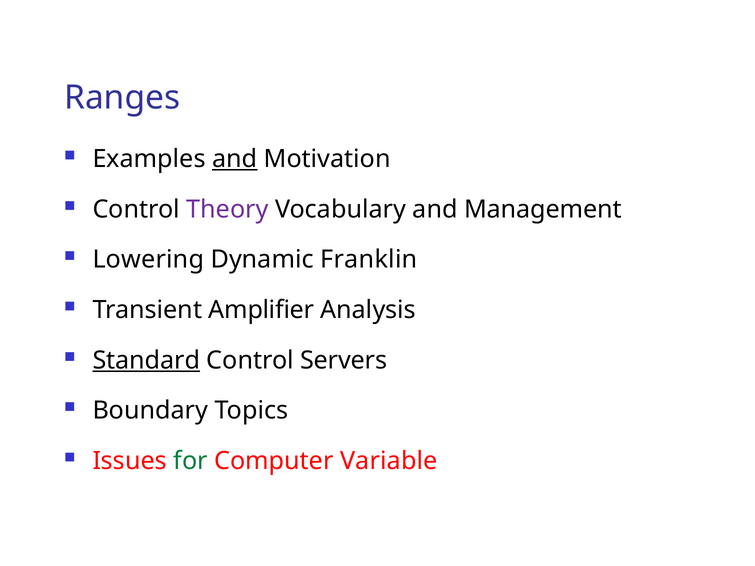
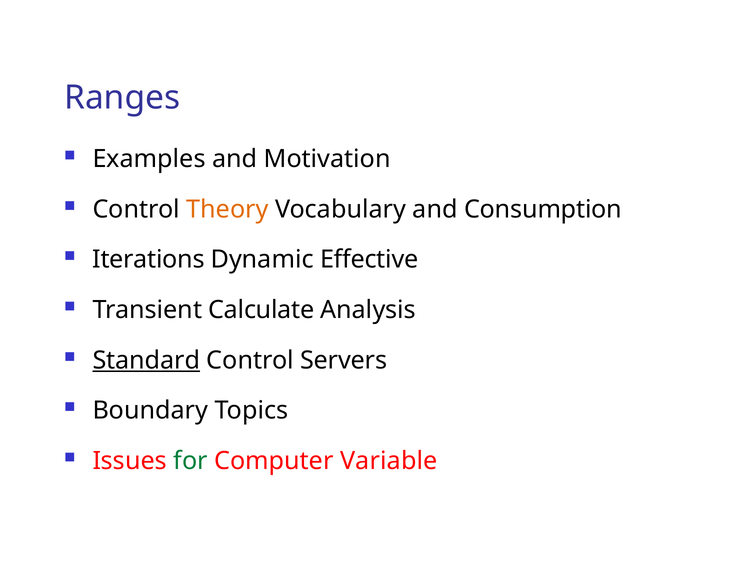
and at (235, 159) underline: present -> none
Theory colour: purple -> orange
Management: Management -> Consumption
Lowering: Lowering -> Iterations
Franklin: Franklin -> Effective
Amplifier: Amplifier -> Calculate
